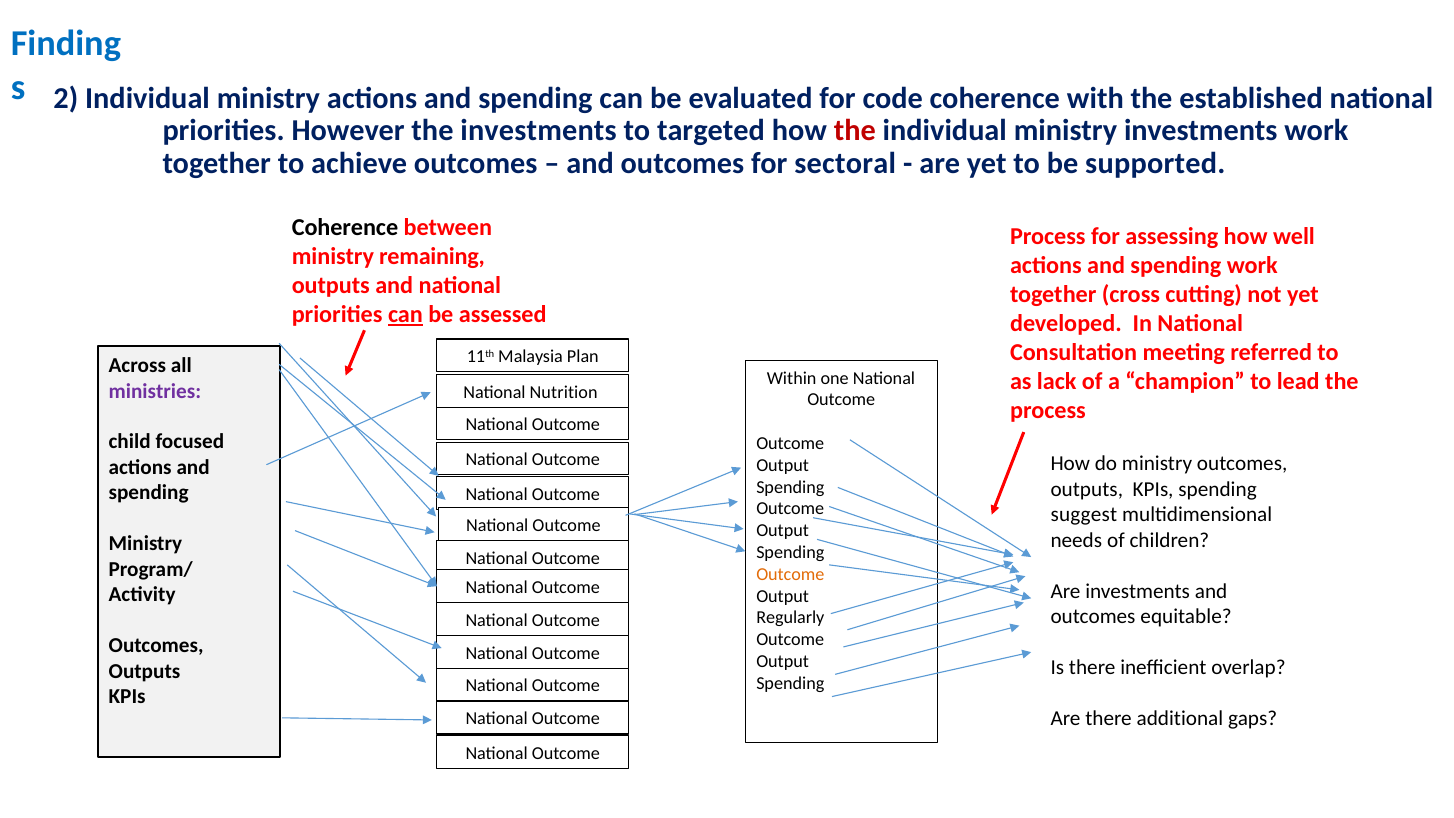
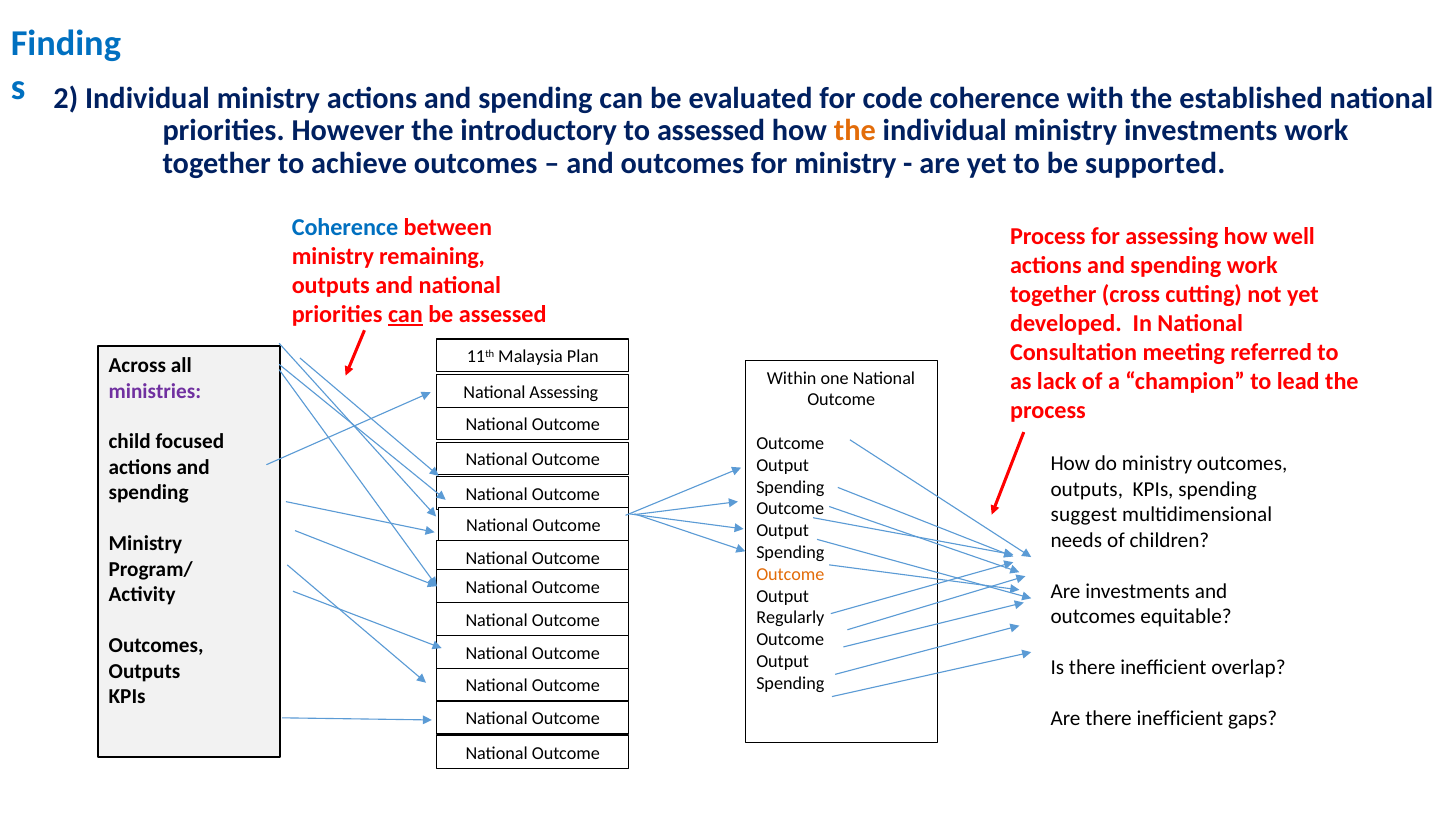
the investments: investments -> introductory
to targeted: targeted -> assessed
the at (855, 131) colour: red -> orange
for sectoral: sectoral -> ministry
Coherence at (345, 227) colour: black -> blue
National Nutrition: Nutrition -> Assessing
Are there additional: additional -> inefficient
